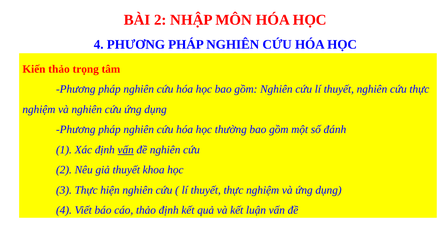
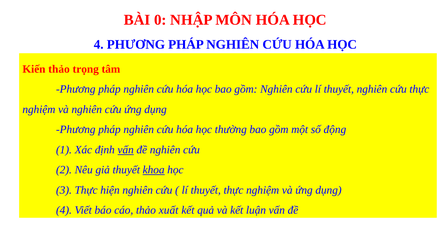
BÀI 2: 2 -> 0
đánh: đánh -> động
khoa underline: none -> present
thảo định: định -> xuất
